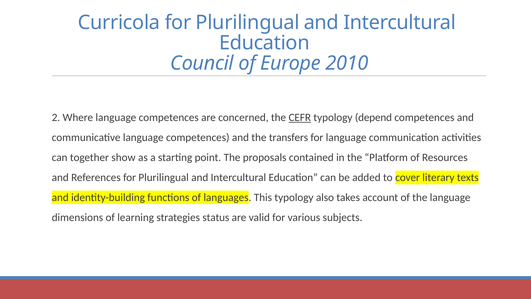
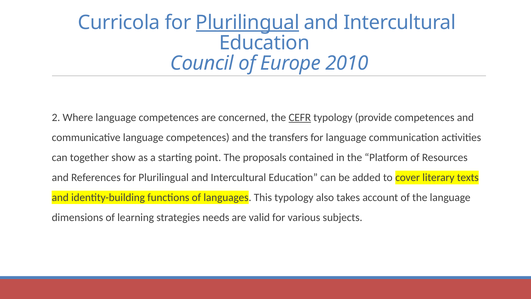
Plurilingual at (248, 22) underline: none -> present
depend: depend -> provide
status: status -> needs
